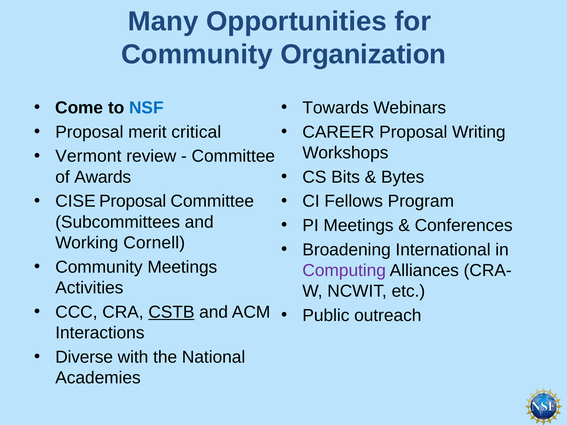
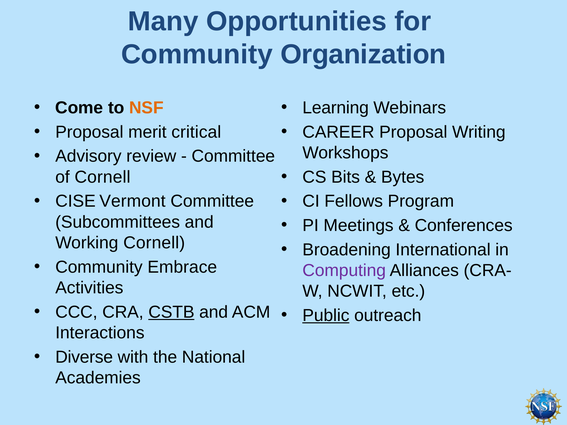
NSF colour: blue -> orange
Towards: Towards -> Learning
Vermont: Vermont -> Advisory
of Awards: Awards -> Cornell
CISE Proposal: Proposal -> Vermont
Community Meetings: Meetings -> Embrace
Public underline: none -> present
